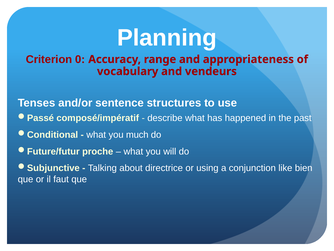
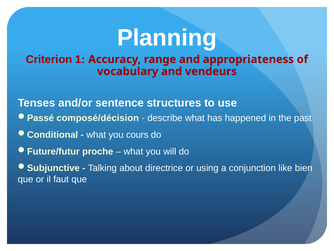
0: 0 -> 1
composé/impératif: composé/impératif -> composé/décision
much: much -> cours
